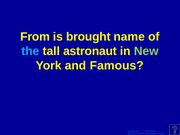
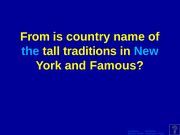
brought: brought -> country
astronaut: astronaut -> traditions
New colour: light green -> light blue
